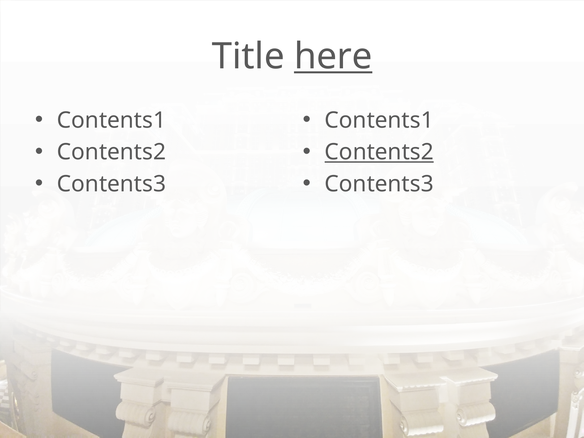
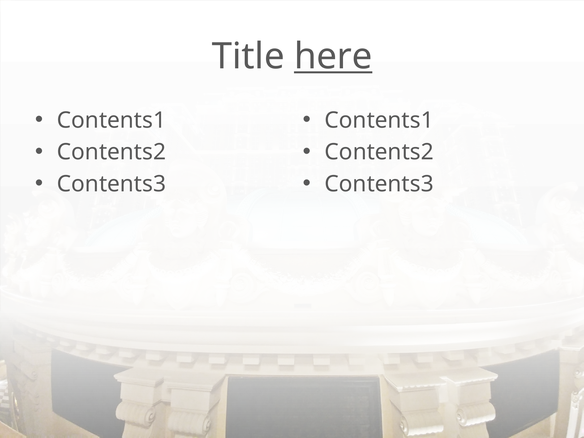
Contents2 at (379, 152) underline: present -> none
